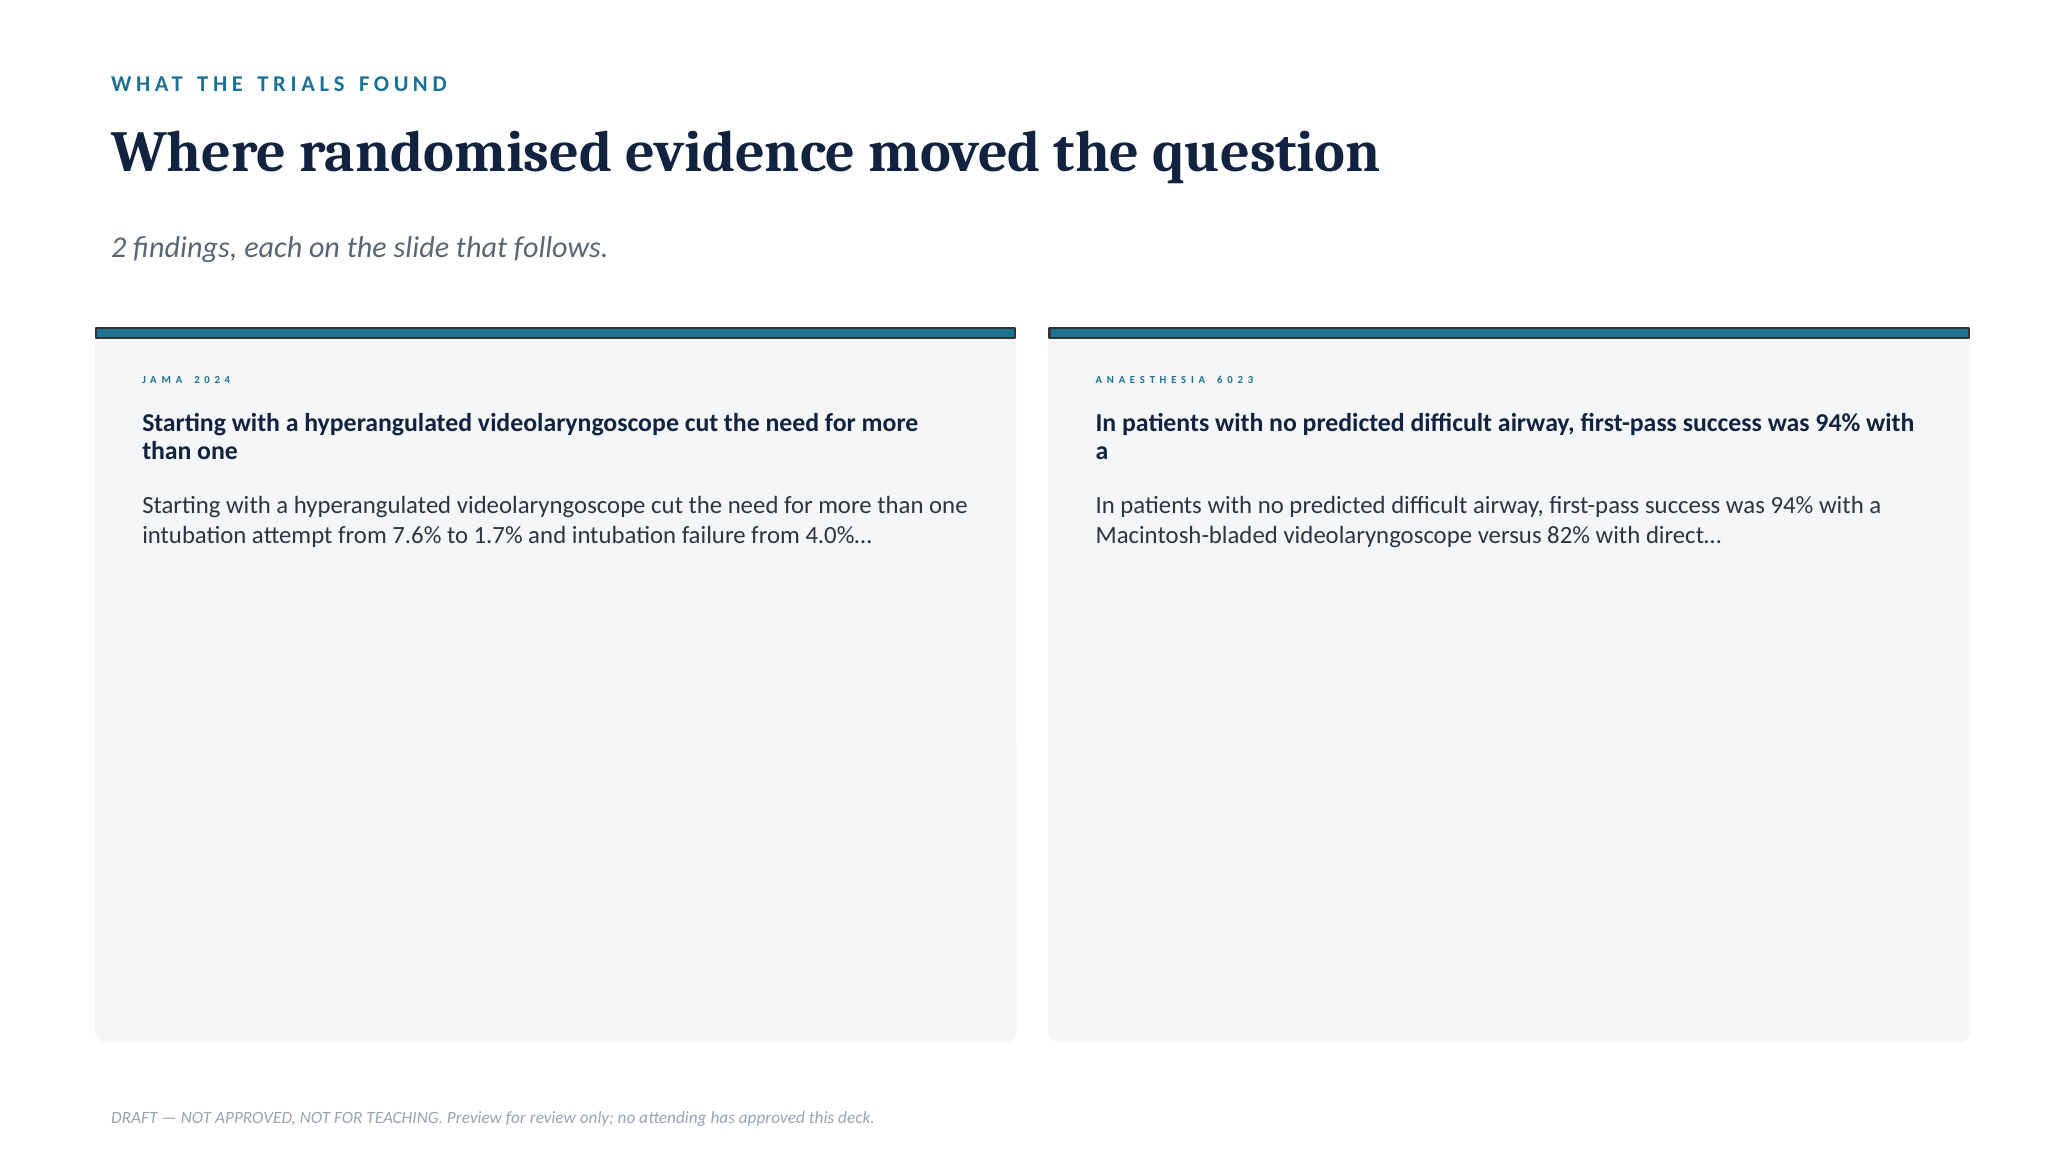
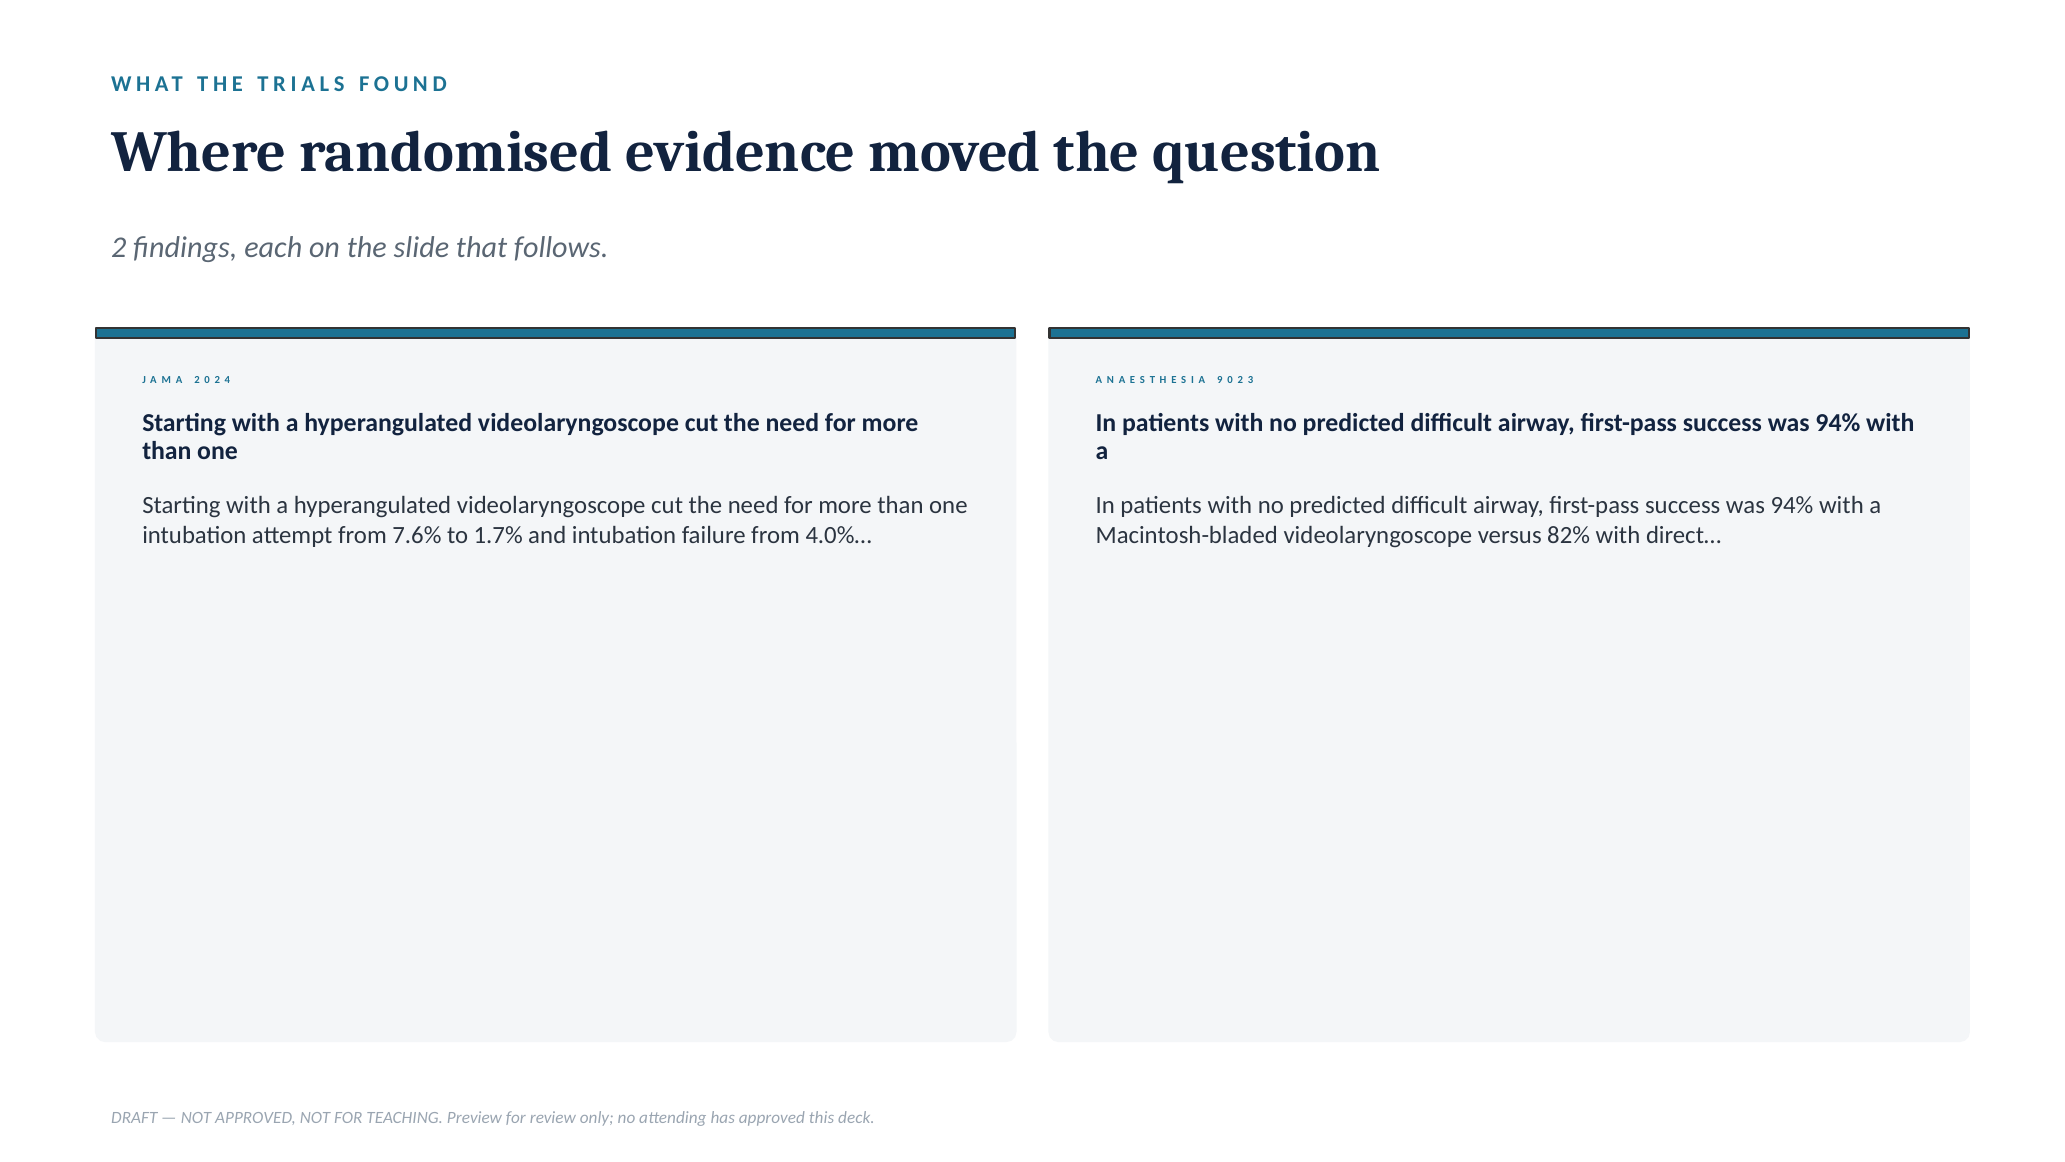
6: 6 -> 9
